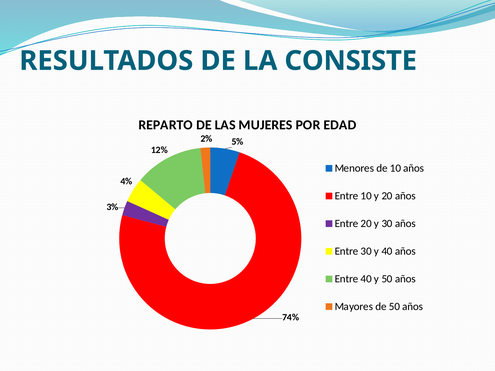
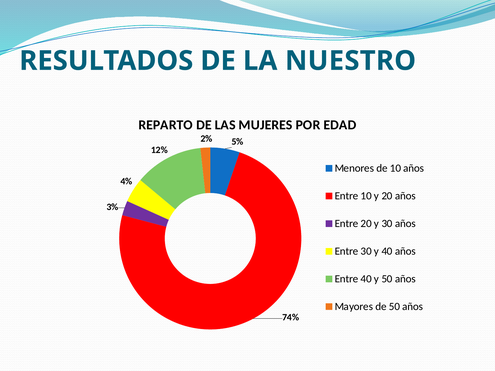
CONSISTE: CONSISTE -> NUESTRO
